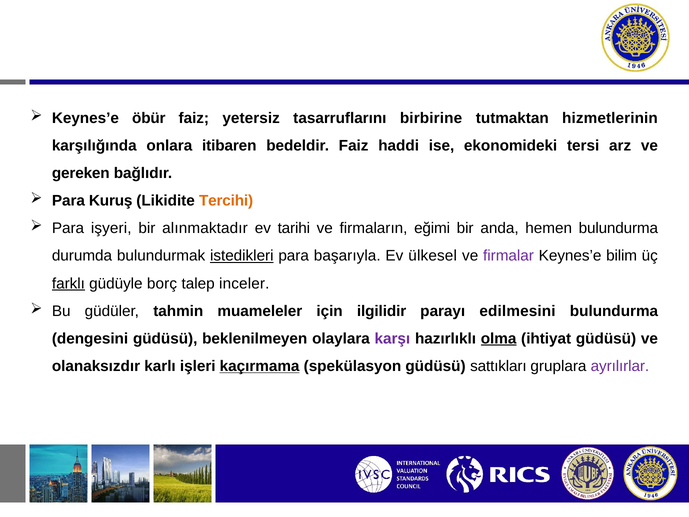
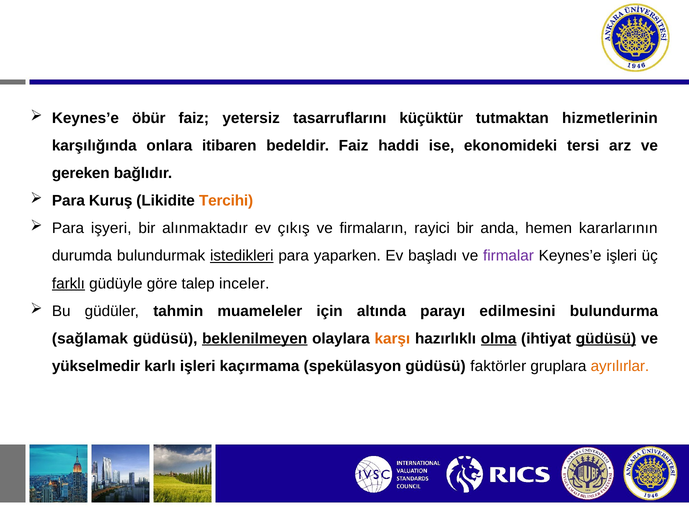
birbirine: birbirine -> küçüktür
tarihi: tarihi -> çıkış
eğimi: eğimi -> rayici
hemen bulundurma: bulundurma -> kararlarının
başarıyla: başarıyla -> yaparken
ülkesel: ülkesel -> başladı
Keynes’e bilim: bilim -> işleri
borç: borç -> göre
ilgilidir: ilgilidir -> altında
dengesini: dengesini -> sağlamak
beklenilmeyen underline: none -> present
karşı colour: purple -> orange
güdüsü at (606, 338) underline: none -> present
olanaksızdır: olanaksızdır -> yükselmedir
kaçırmama underline: present -> none
sattıkları: sattıkları -> faktörler
ayrılırlar colour: purple -> orange
